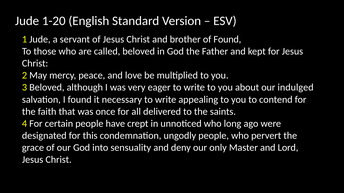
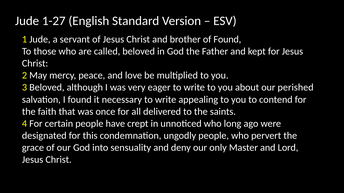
1-20: 1-20 -> 1-27
indulged: indulged -> perished
